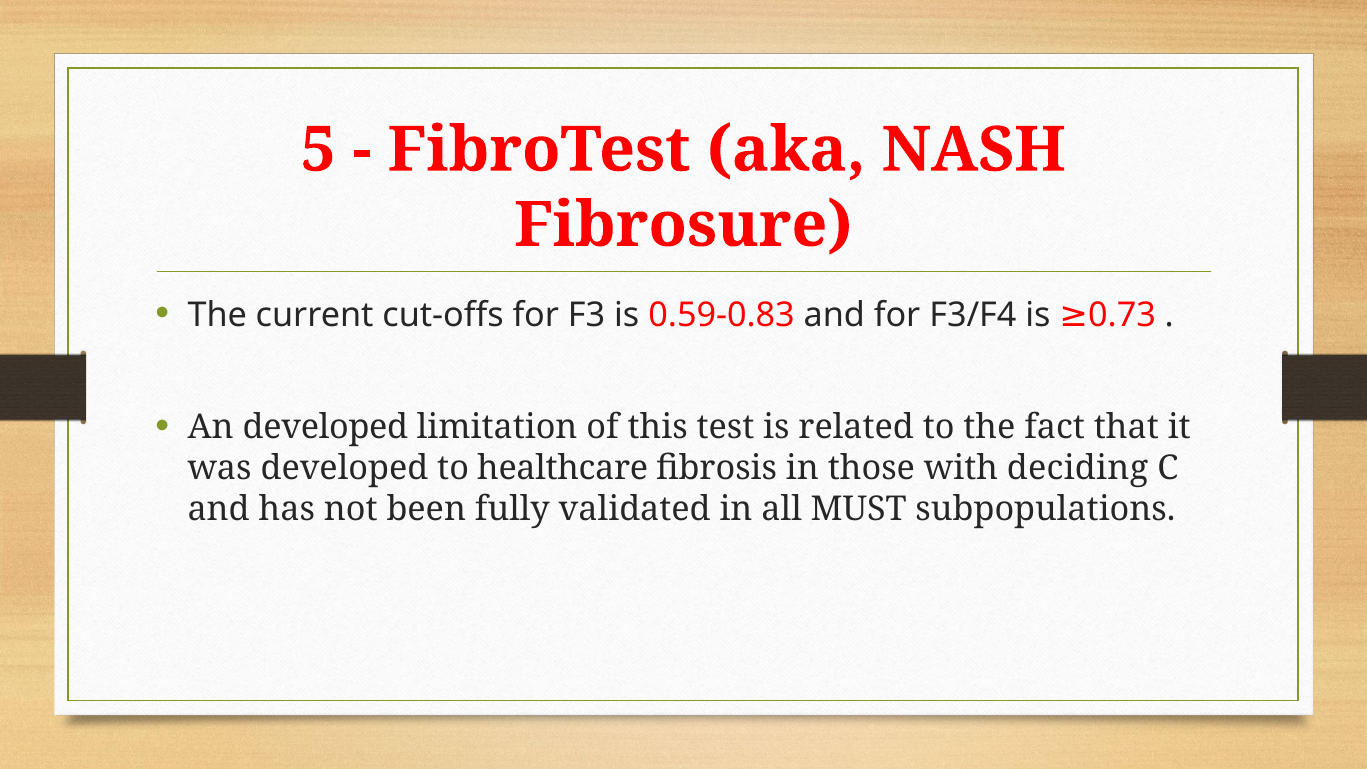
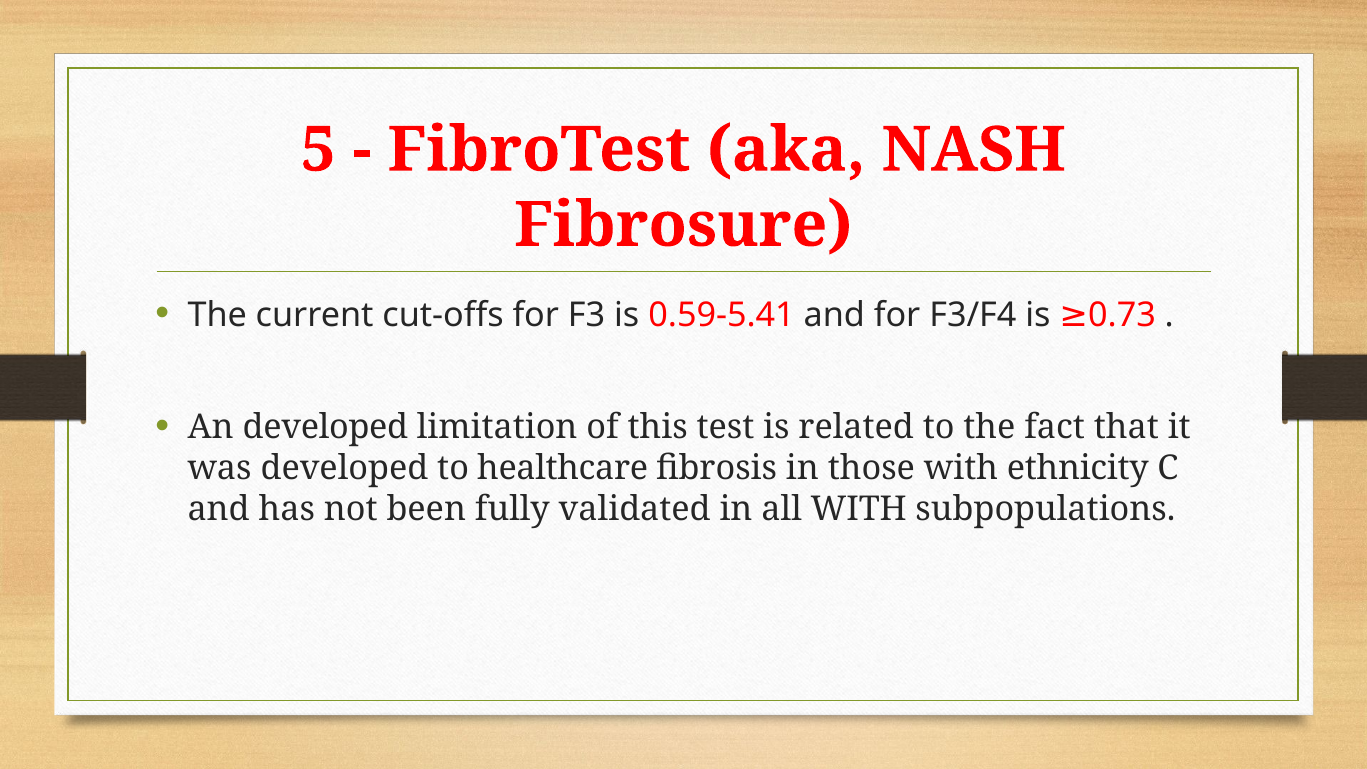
0.59-0.83: 0.59-0.83 -> 0.59-5.41
deciding: deciding -> ethnicity
all MUST: MUST -> WITH
